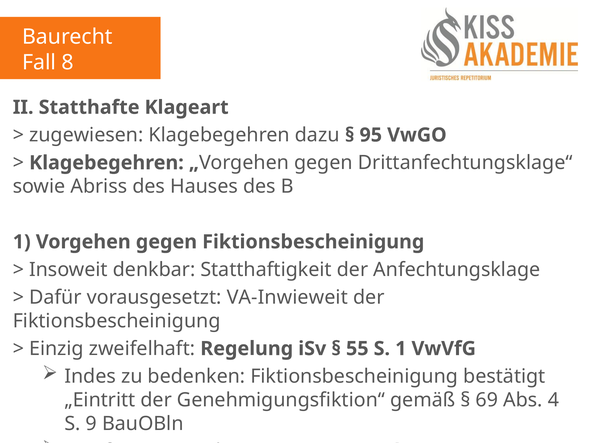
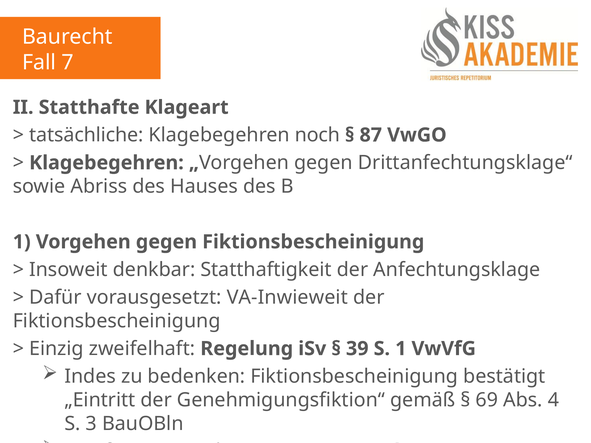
8: 8 -> 7
zugewiesen: zugewiesen -> tatsächliche
dazu: dazu -> noch
95: 95 -> 87
55: 55 -> 39
9: 9 -> 3
